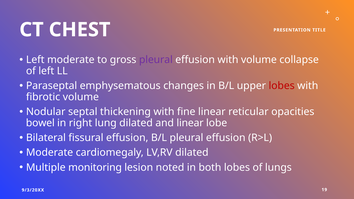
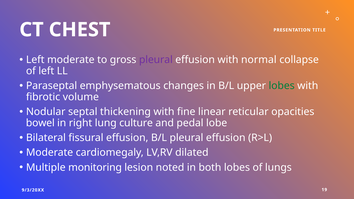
with volume: volume -> normal
lobes at (282, 86) colour: red -> green
lung dilated: dilated -> culture
and linear: linear -> pedal
